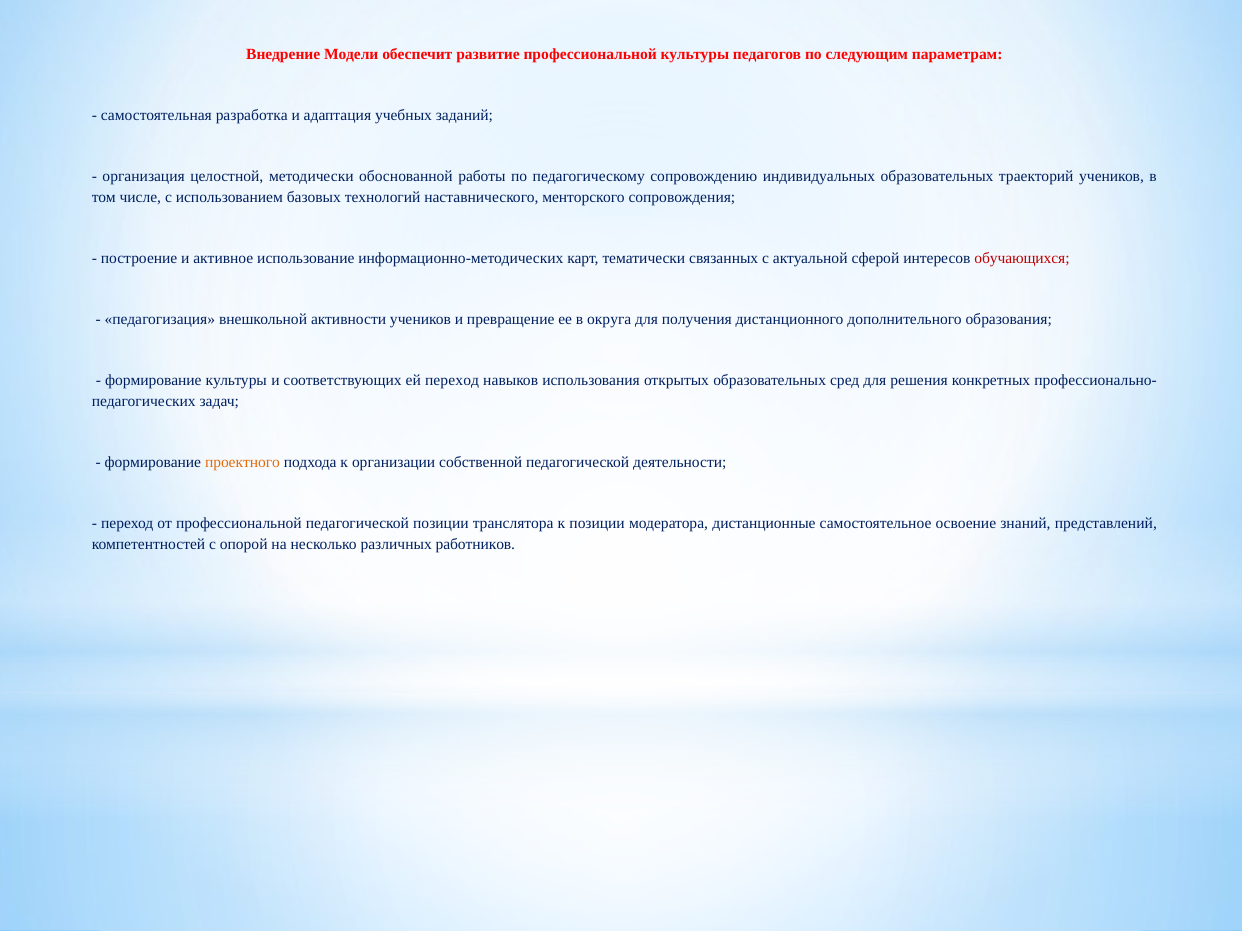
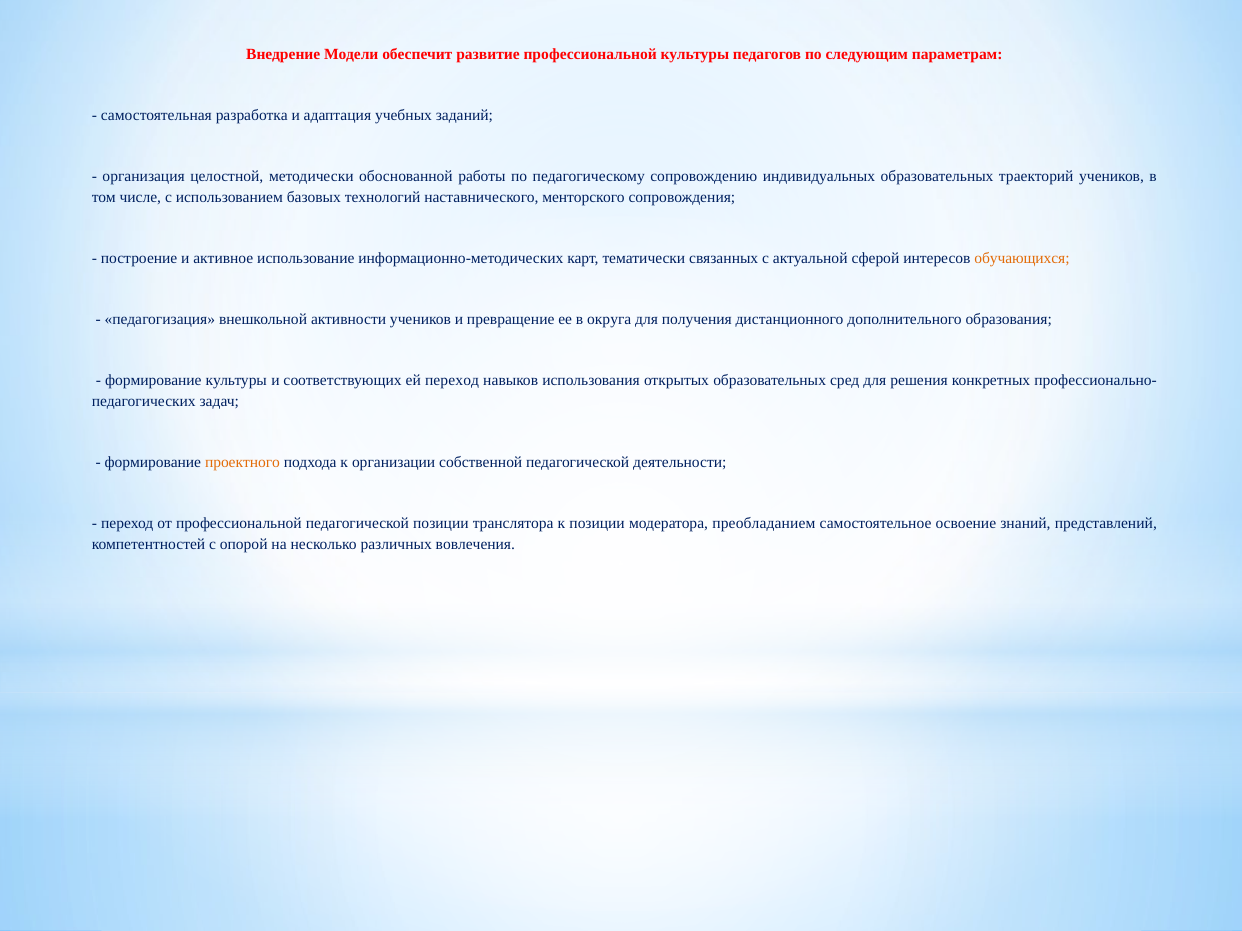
обучающихся colour: red -> orange
дистанционные: дистанционные -> преобладанием
работников: работников -> вовлечения
